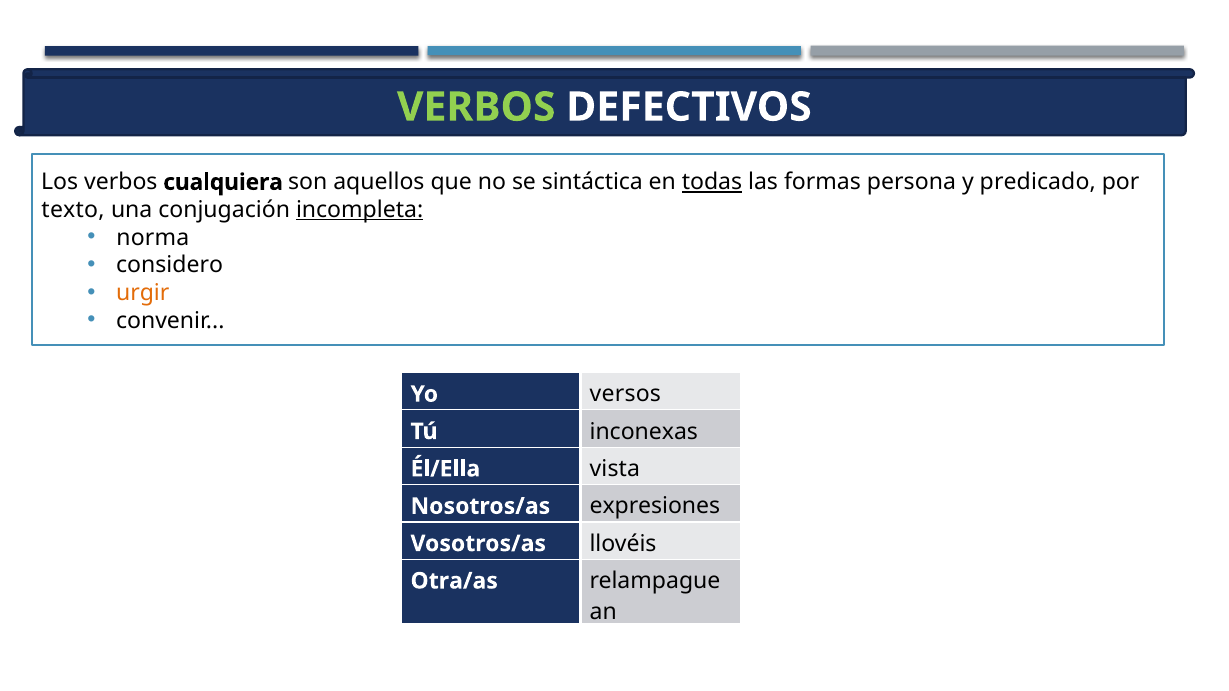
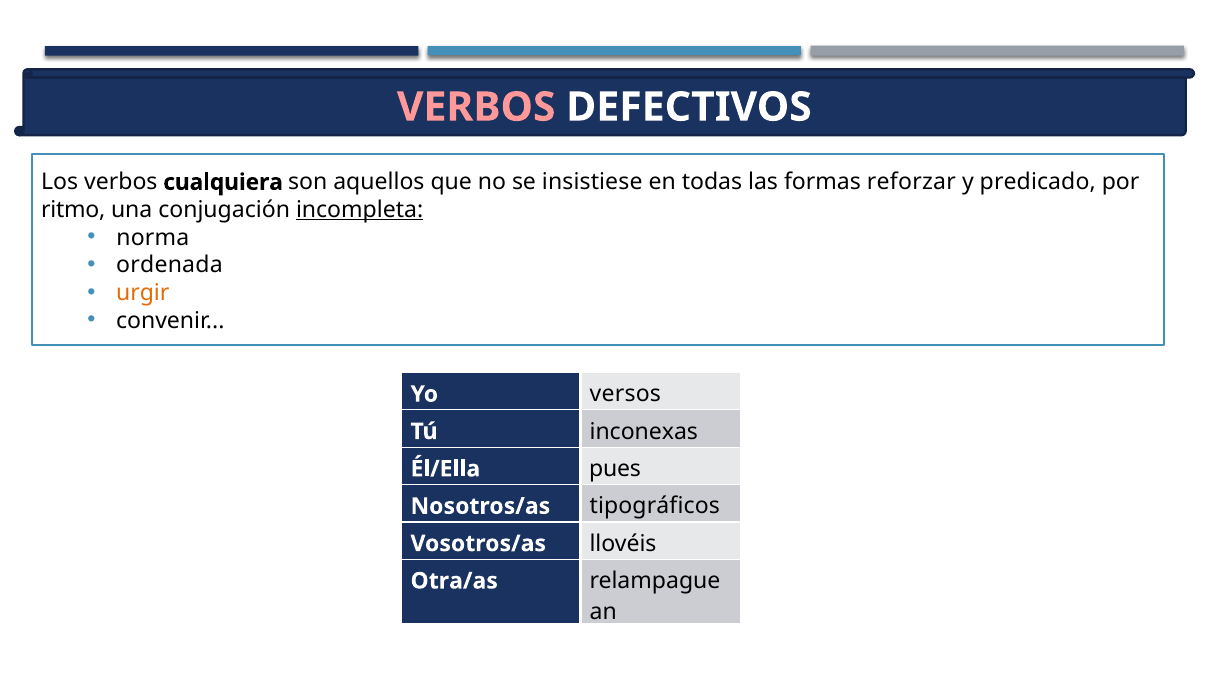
VERBOS at (476, 107) colour: light green -> pink
sintáctica: sintáctica -> insistiese
todas underline: present -> none
persona: persona -> reforzar
texto: texto -> ritmo
considero: considero -> ordenada
vista: vista -> pues
expresiones: expresiones -> tipográficos
